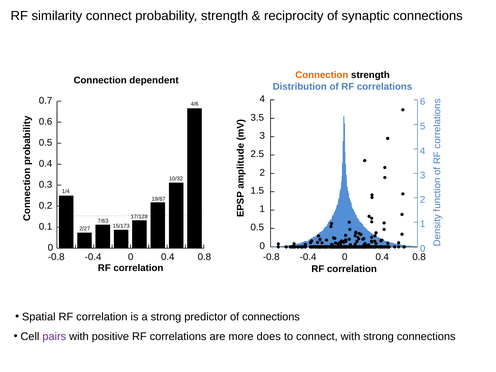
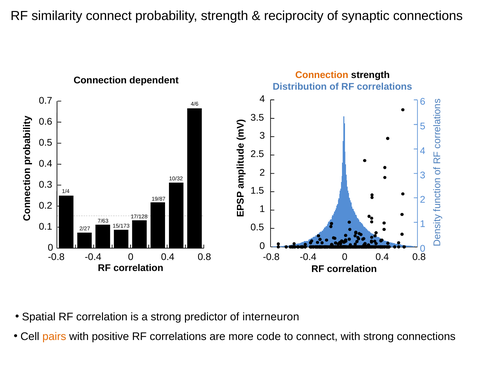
of connections: connections -> interneuron
pairs colour: purple -> orange
does: does -> code
